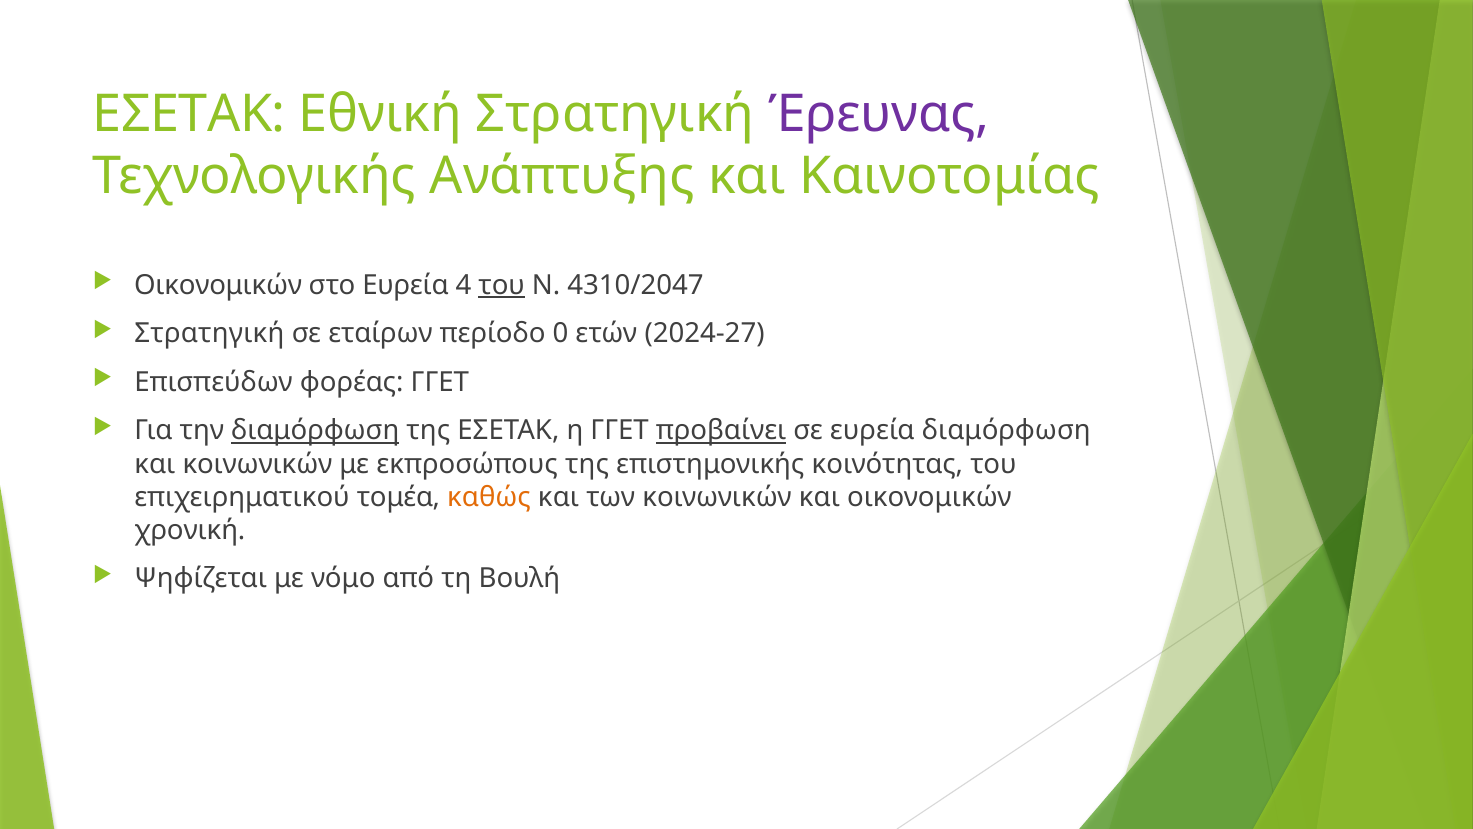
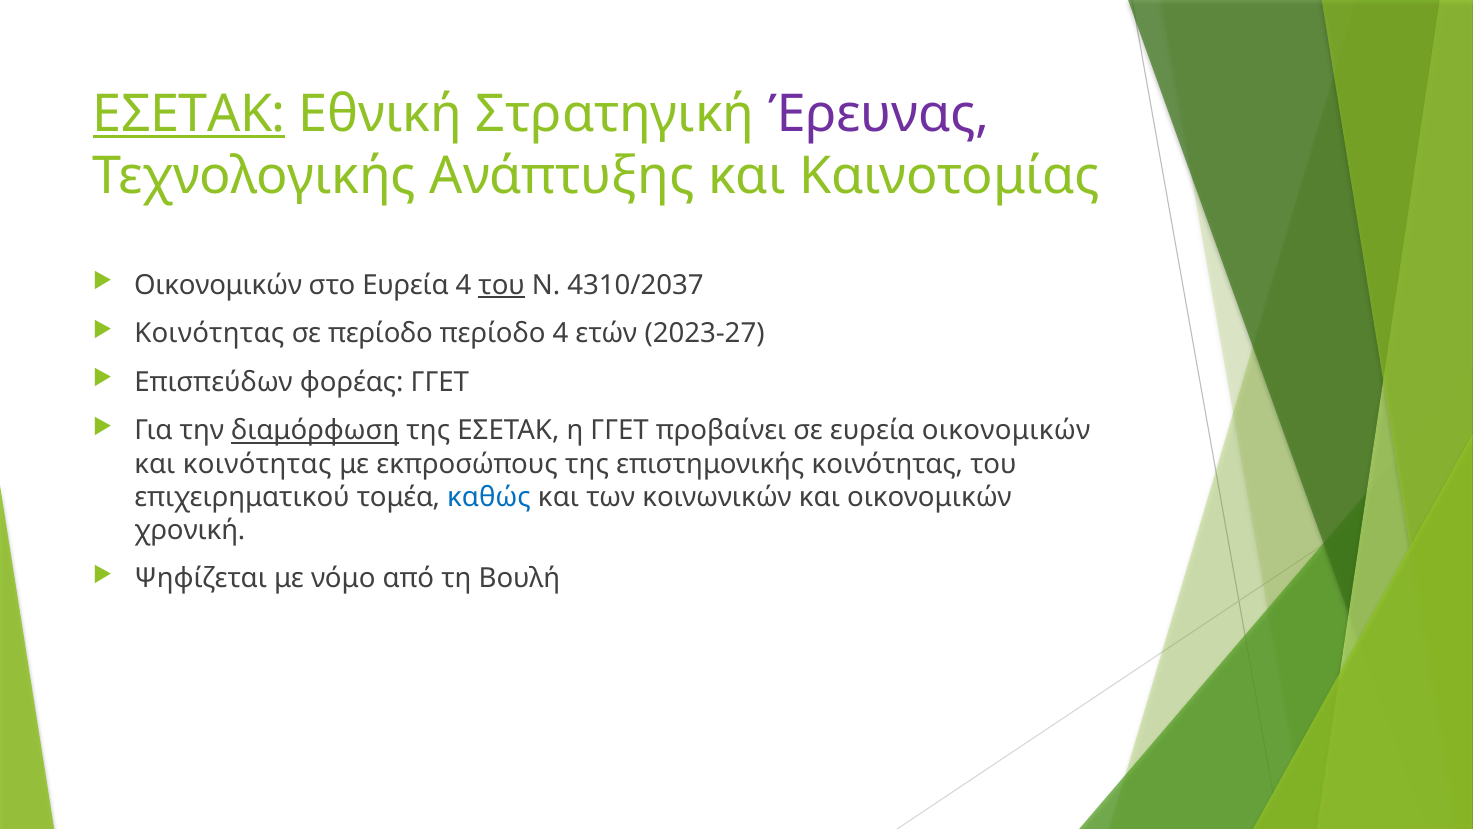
ΕΣΕΤΑΚ at (189, 114) underline: none -> present
4310/2047: 4310/2047 -> 4310/2037
Στρατηγική at (209, 334): Στρατηγική -> Κοινότητας
σε εταίρων: εταίρων -> περίοδο
περίοδο 0: 0 -> 4
2024-27: 2024-27 -> 2023-27
προβαίνει underline: present -> none
ευρεία διαμόρφωση: διαμόρφωση -> οικονομικών
και κοινωνικών: κοινωνικών -> κοινότητας
καθώς colour: orange -> blue
